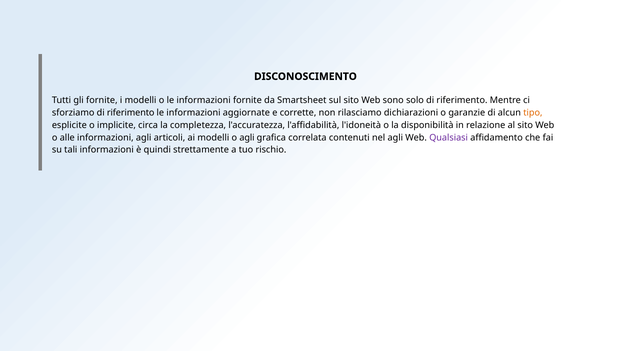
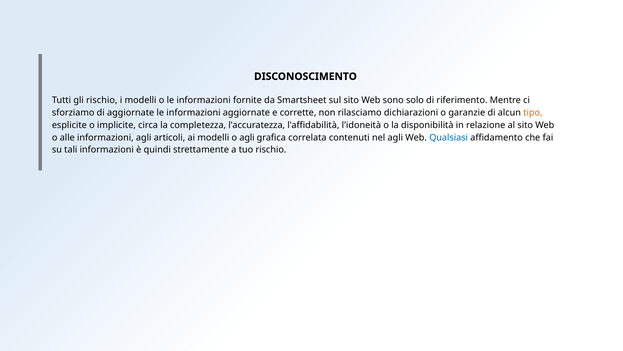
gli fornite: fornite -> rischio
sforziamo di riferimento: riferimento -> aggiornate
Qualsiasi colour: purple -> blue
